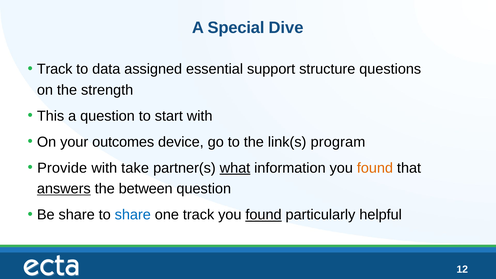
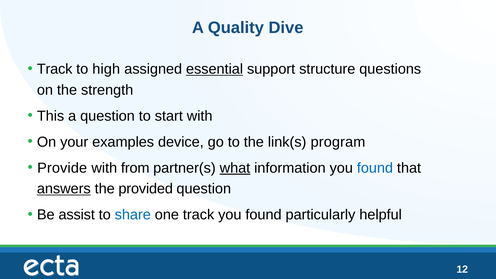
Special: Special -> Quality
data: data -> high
essential underline: none -> present
outcomes: outcomes -> examples
take: take -> from
found at (375, 168) colour: orange -> blue
between: between -> provided
Be share: share -> assist
found at (264, 215) underline: present -> none
